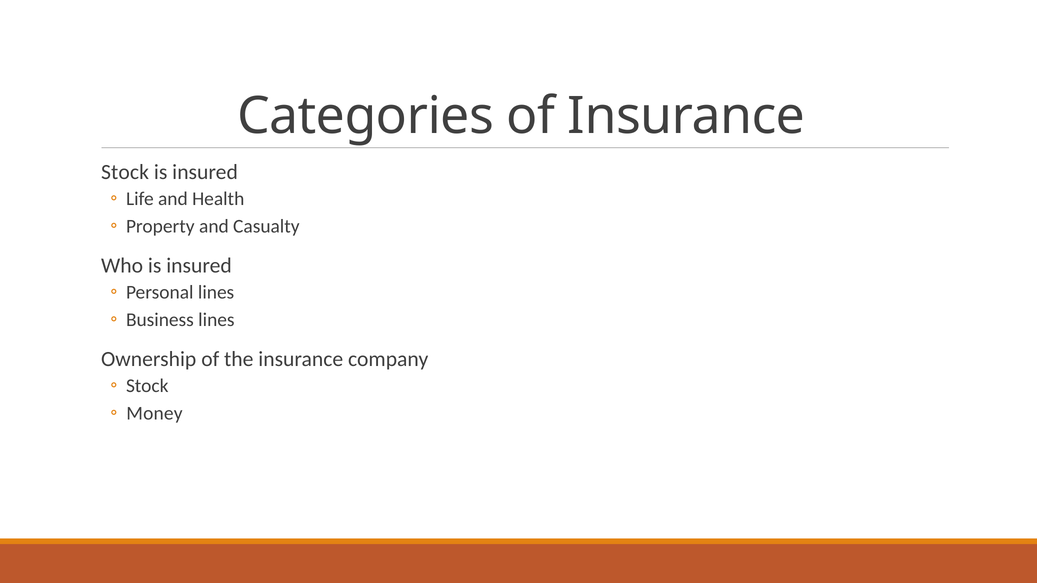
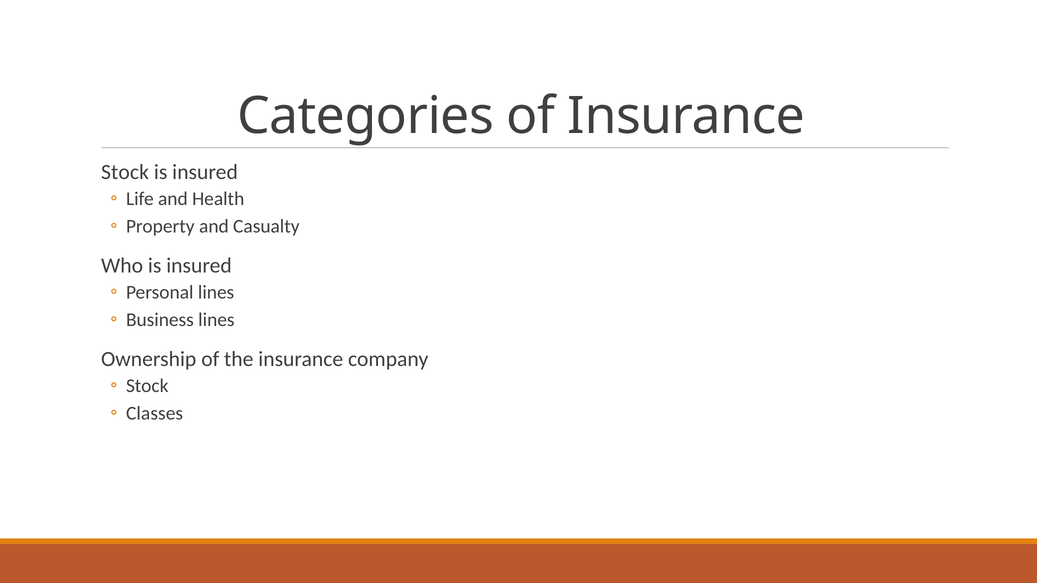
Money: Money -> Classes
